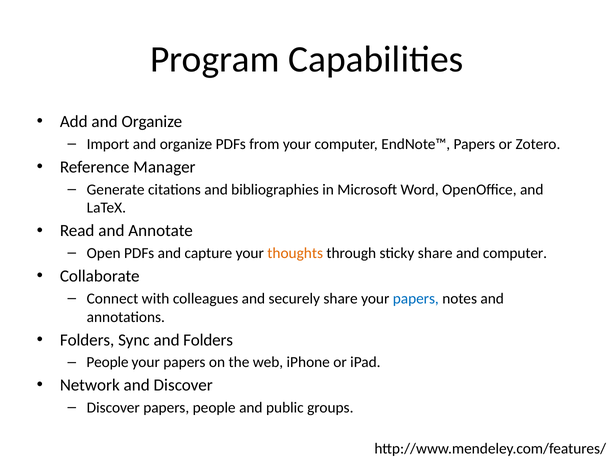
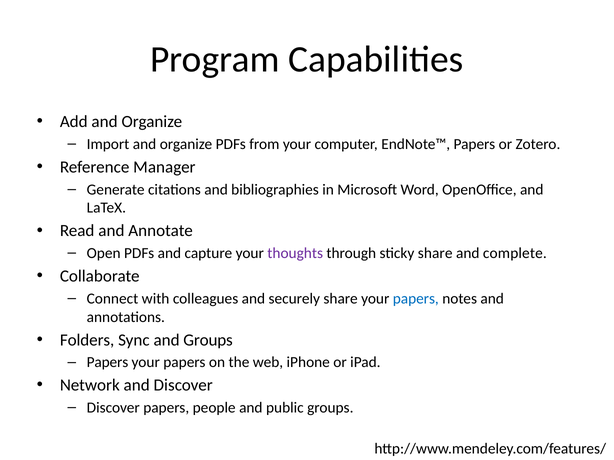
thoughts colour: orange -> purple
and computer: computer -> complete
and Folders: Folders -> Groups
People at (107, 363): People -> Papers
